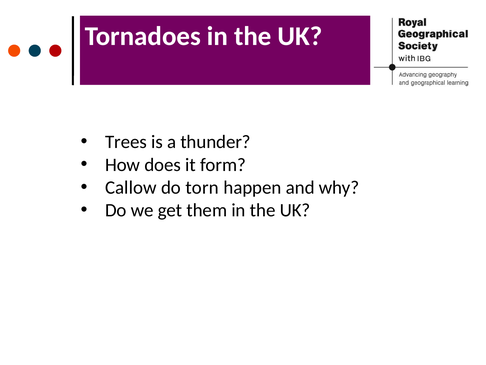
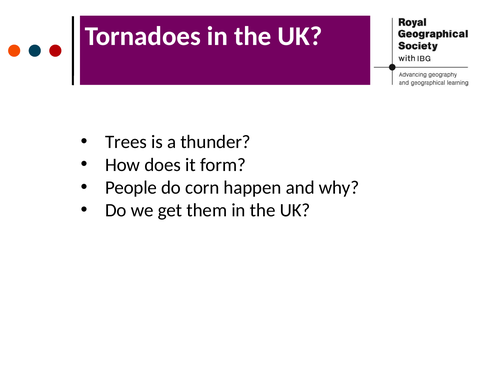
Callow: Callow -> People
torn: torn -> corn
